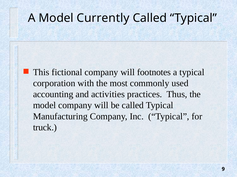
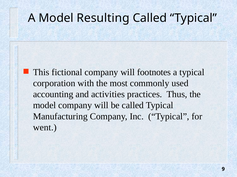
Currently: Currently -> Resulting
truck: truck -> went
